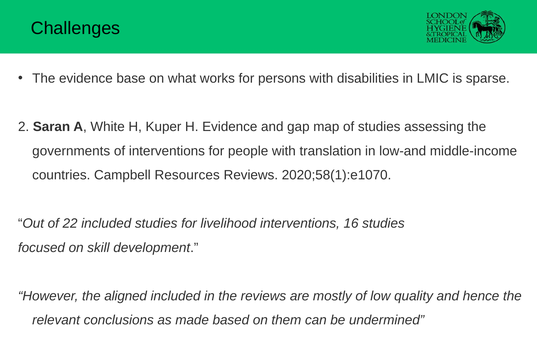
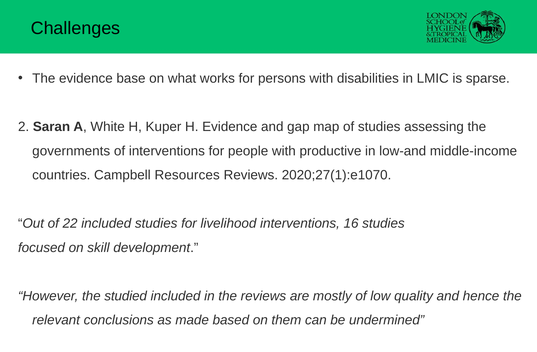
translation: translation -> productive
2020;58(1):e1070: 2020;58(1):e1070 -> 2020;27(1):e1070
aligned: aligned -> studied
